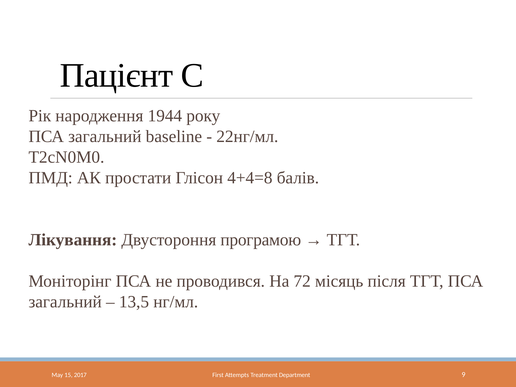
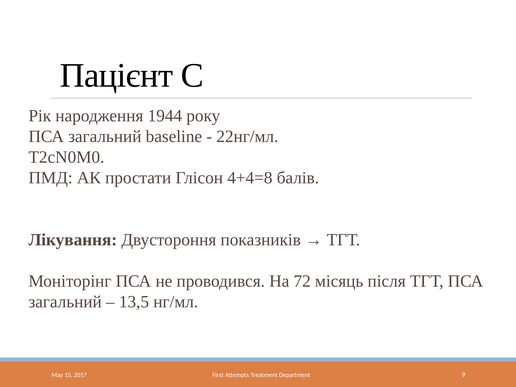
програмою: програмою -> показників
